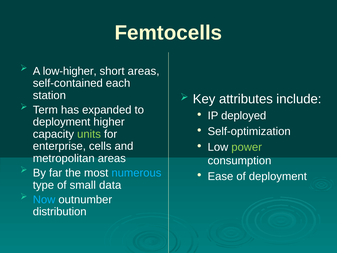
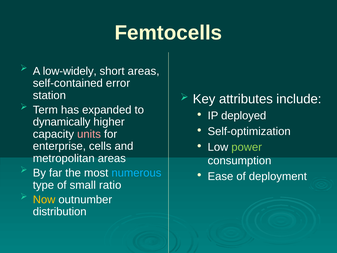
low-higher: low-higher -> low-widely
each: each -> error
deployment at (62, 122): deployment -> dynamically
units colour: light green -> pink
data: data -> ratio
Now colour: light blue -> yellow
